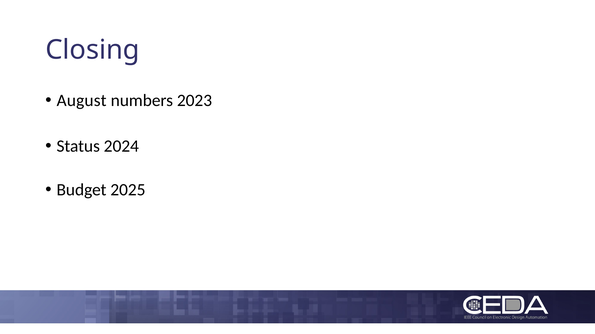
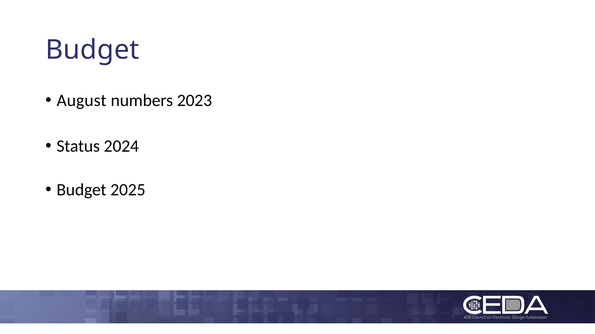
Closing at (92, 50): Closing -> Budget
